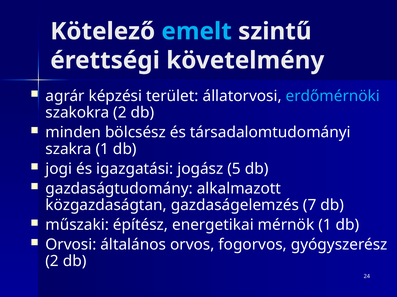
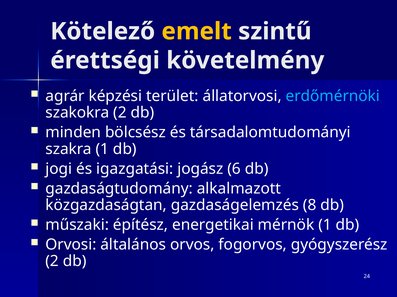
emelt colour: light blue -> yellow
5: 5 -> 6
7: 7 -> 8
